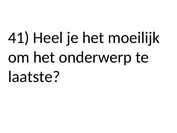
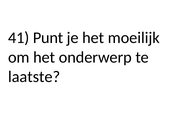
Heel: Heel -> Punt
